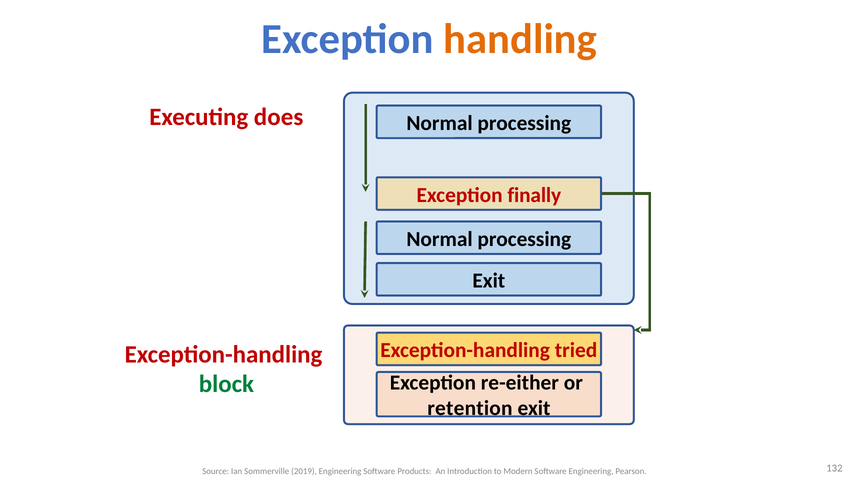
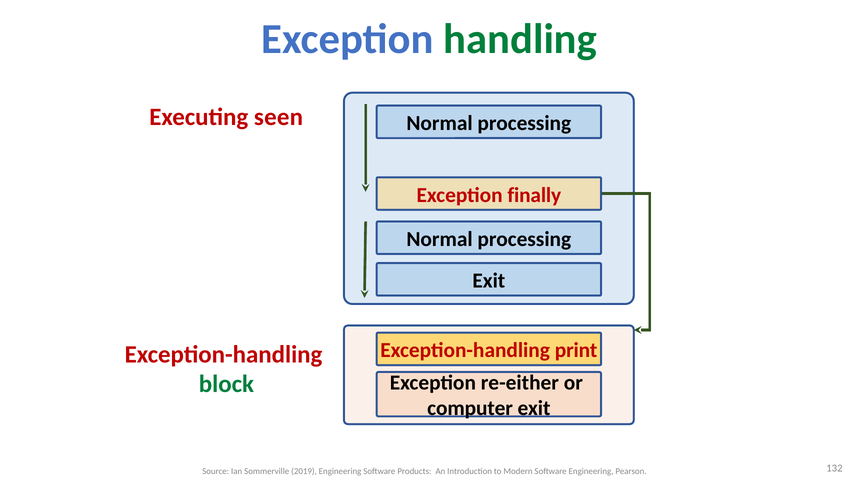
handling colour: orange -> green
does: does -> seen
tried: tried -> print
retention: retention -> computer
